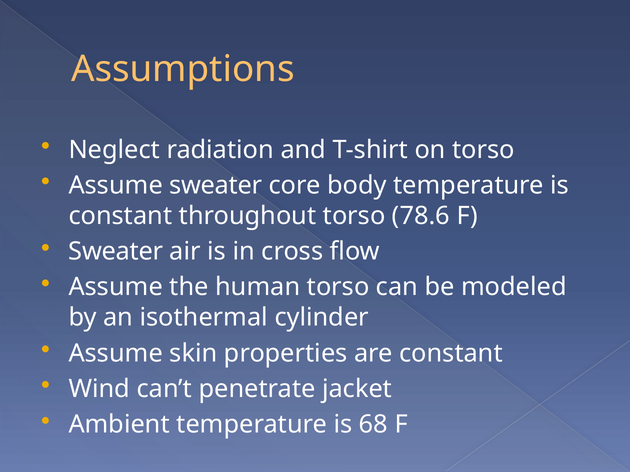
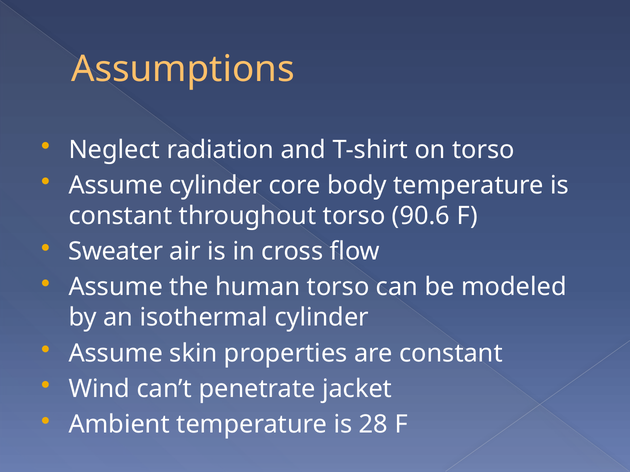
Assume sweater: sweater -> cylinder
78.6: 78.6 -> 90.6
68: 68 -> 28
